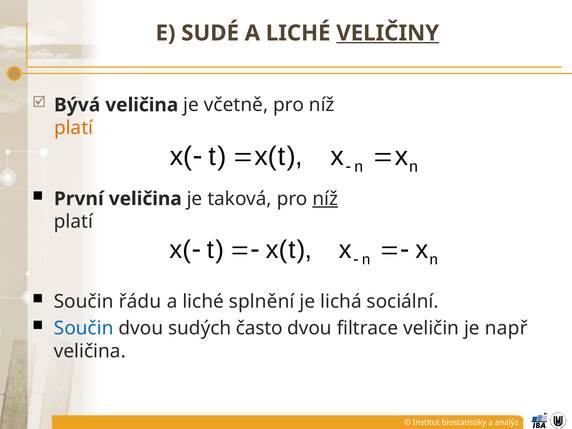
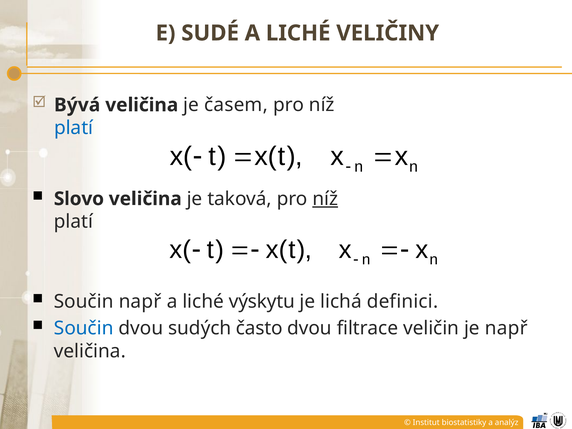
VELIČINY underline: present -> none
včetně: včetně -> časem
platí at (74, 128) colour: orange -> blue
První: První -> Slovo
Součin řádu: řádu -> např
splnění: splnění -> výskytu
sociální: sociální -> definici
